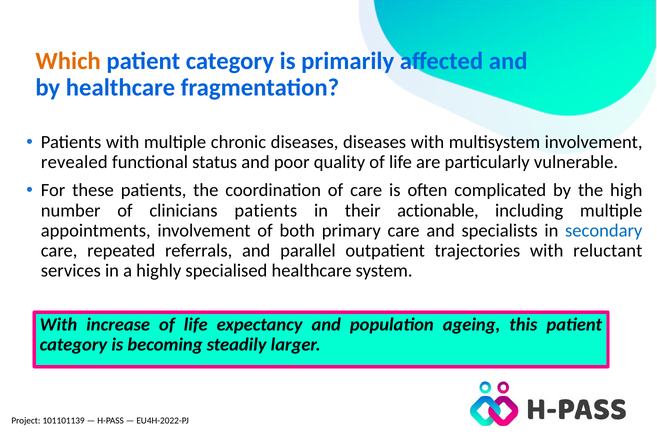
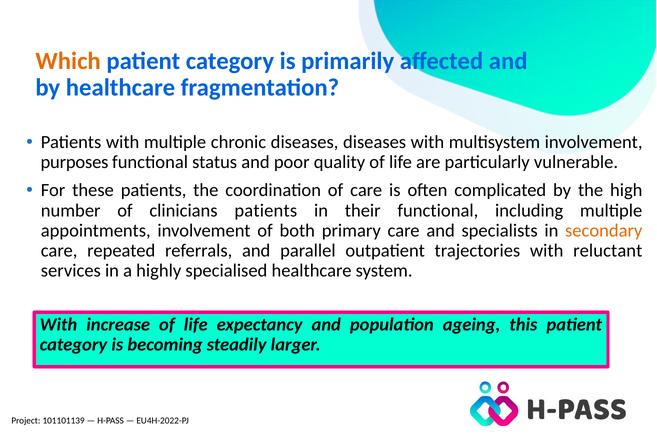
revealed: revealed -> purposes
their actionable: actionable -> functional
secondary colour: blue -> orange
